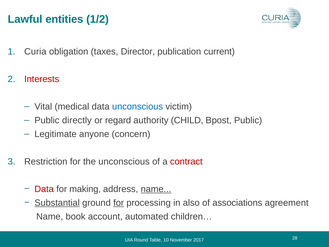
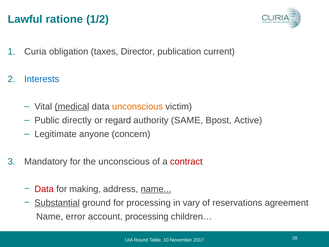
entities: entities -> ratione
Interests colour: red -> blue
medical underline: none -> present
unconscious at (138, 106) colour: blue -> orange
CHILD: CHILD -> SAME
Bpost Public: Public -> Active
Restriction: Restriction -> Mandatory
for at (119, 203) underline: present -> none
also: also -> vary
associations: associations -> reservations
book: book -> error
account automated: automated -> processing
